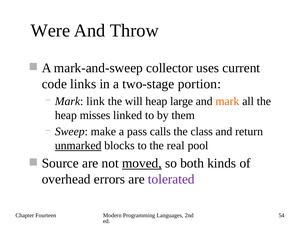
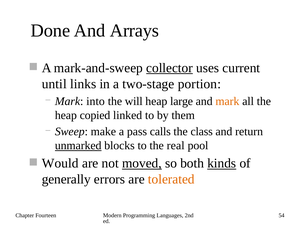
Were: Were -> Done
Throw: Throw -> Arrays
collector underline: none -> present
code: code -> until
link: link -> into
misses: misses -> copied
Source: Source -> Would
kinds underline: none -> present
overhead: overhead -> generally
tolerated colour: purple -> orange
